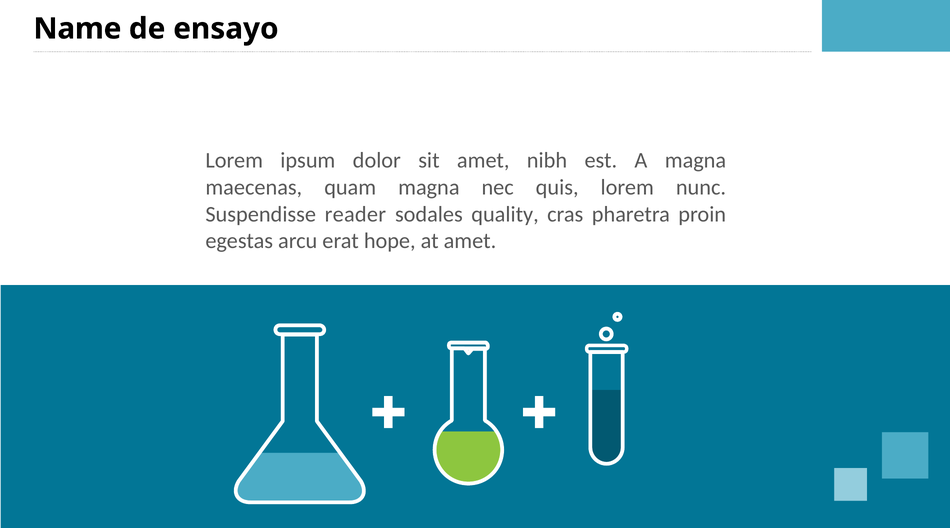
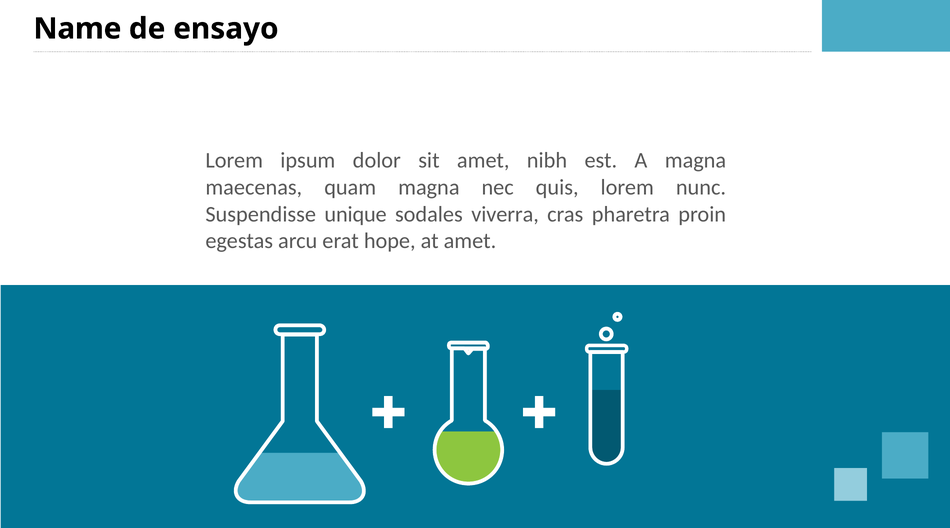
reader: reader -> unique
quality: quality -> viverra
